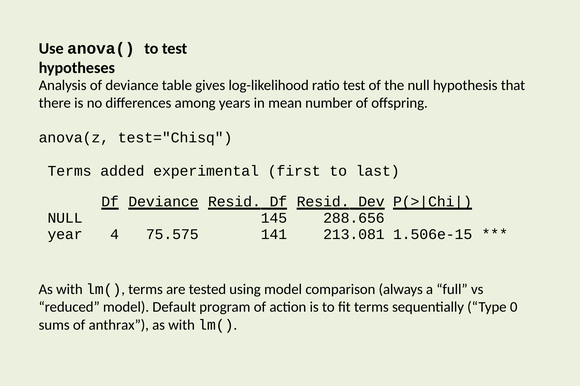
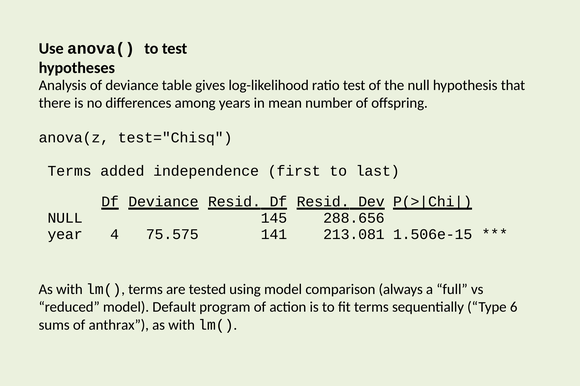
experimental: experimental -> independence
0: 0 -> 6
